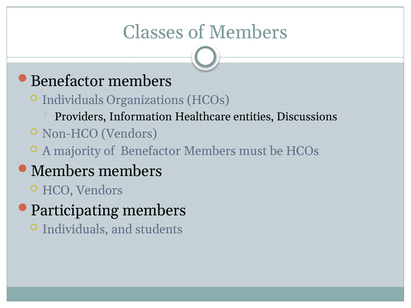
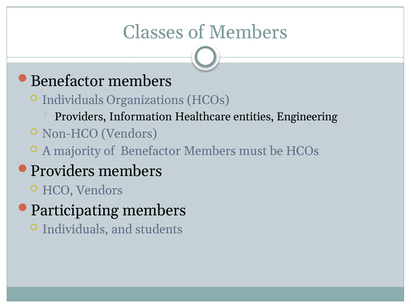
Discussions: Discussions -> Engineering
Members at (63, 171): Members -> Providers
